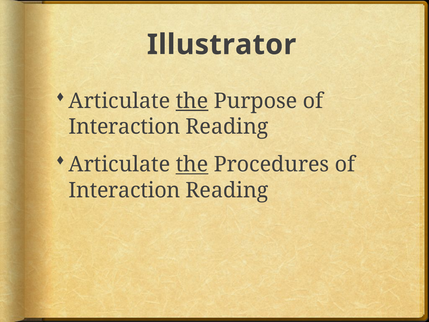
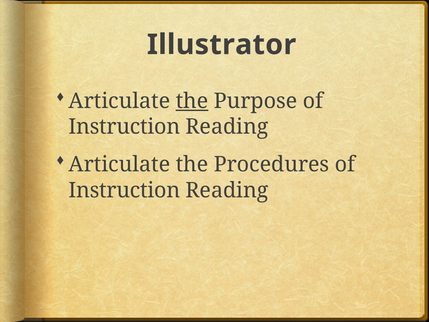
Interaction at (124, 127): Interaction -> Instruction
the at (192, 164) underline: present -> none
Interaction at (124, 190): Interaction -> Instruction
